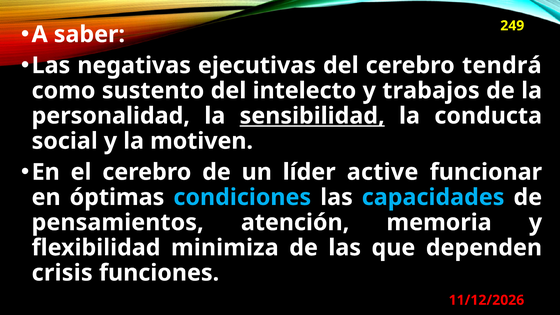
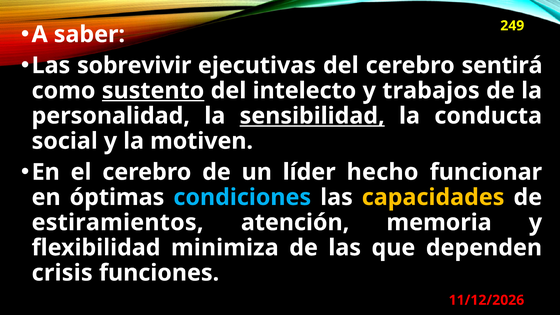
negativas: negativas -> sobrevivir
tendrá: tendrá -> sentirá
sustento underline: none -> present
active: active -> hecho
capacidades colour: light blue -> yellow
pensamientos: pensamientos -> estiramientos
